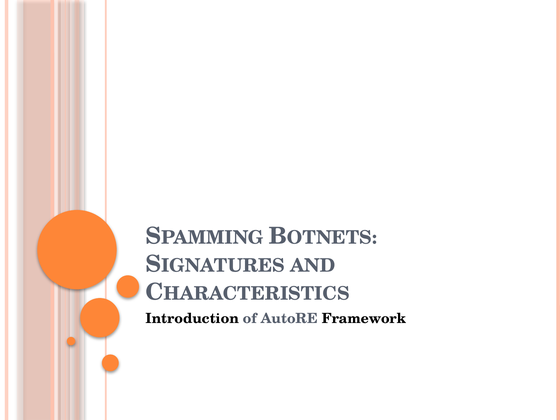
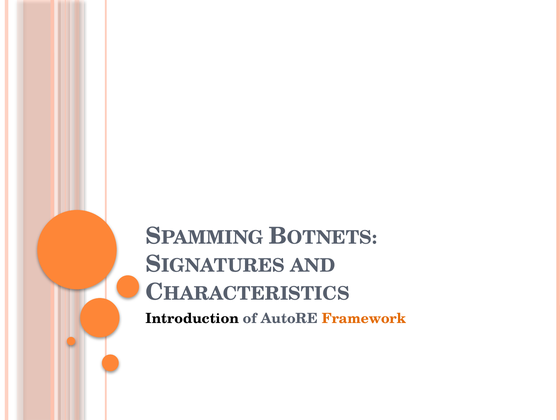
Framework colour: black -> orange
